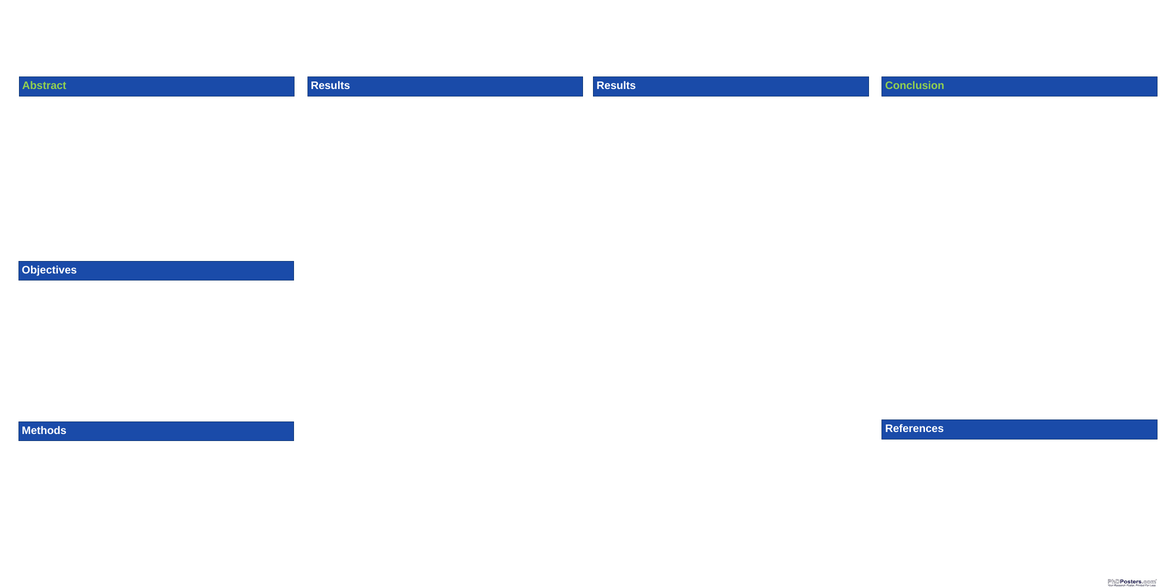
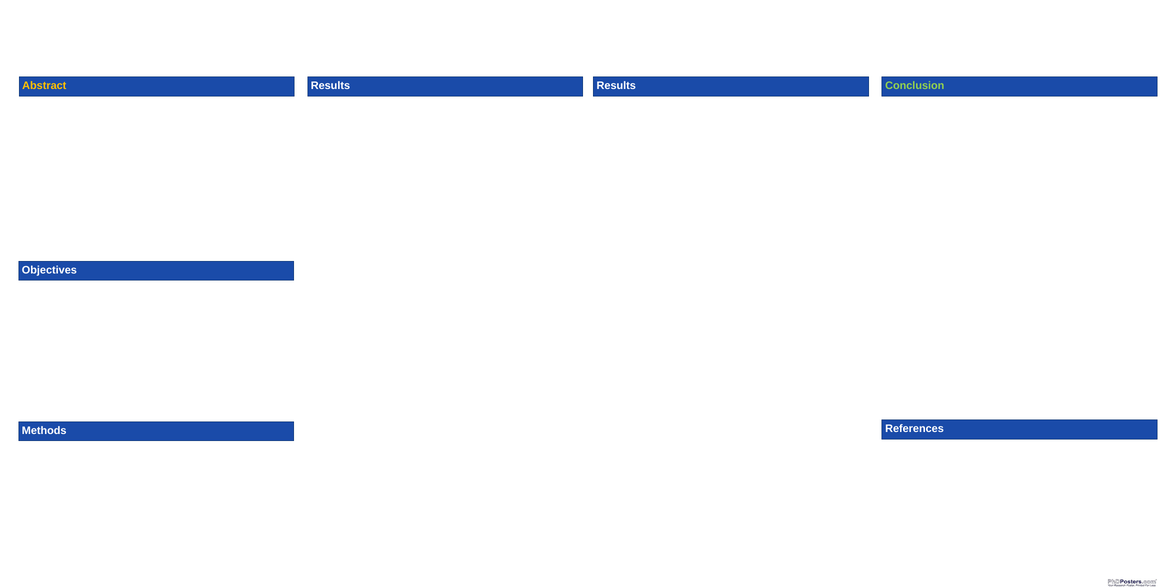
Abstract colour: light green -> yellow
